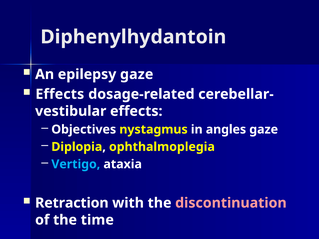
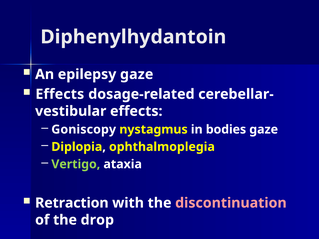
Objectives: Objectives -> Goniscopy
angles: angles -> bodies
Vertigo colour: light blue -> light green
time: time -> drop
